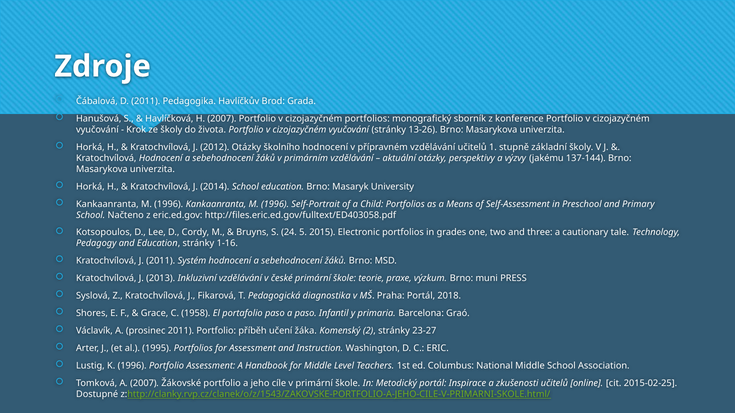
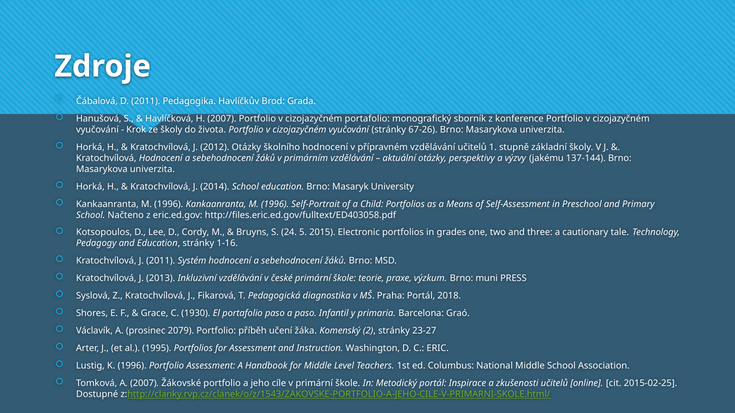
cizojazyčném portfolios: portfolios -> portafolio
13-26: 13-26 -> 67-26
1958: 1958 -> 1930
prosinec 2011: 2011 -> 2079
